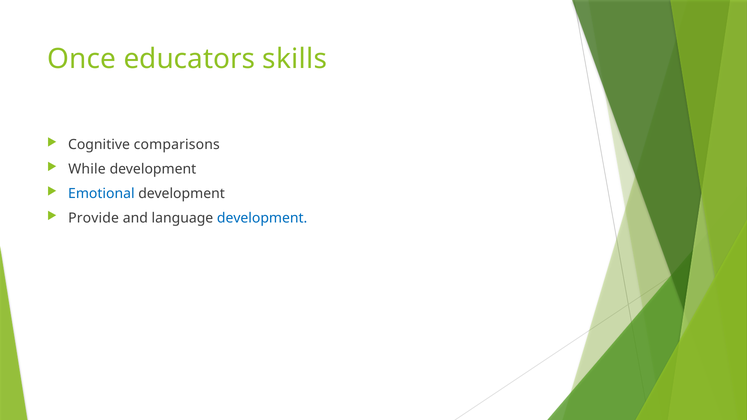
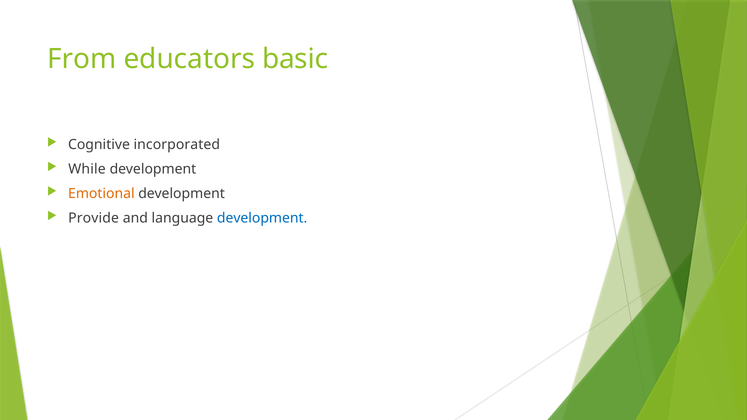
Once: Once -> From
skills: skills -> basic
comparisons: comparisons -> incorporated
Emotional colour: blue -> orange
